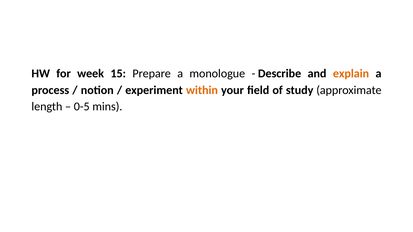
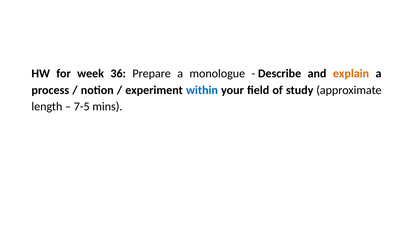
15: 15 -> 36
within colour: orange -> blue
0-5: 0-5 -> 7-5
